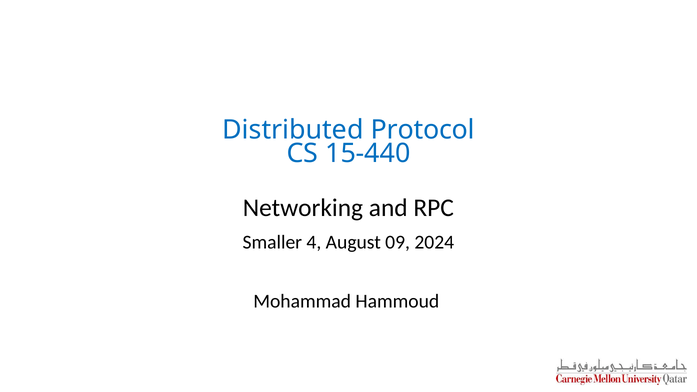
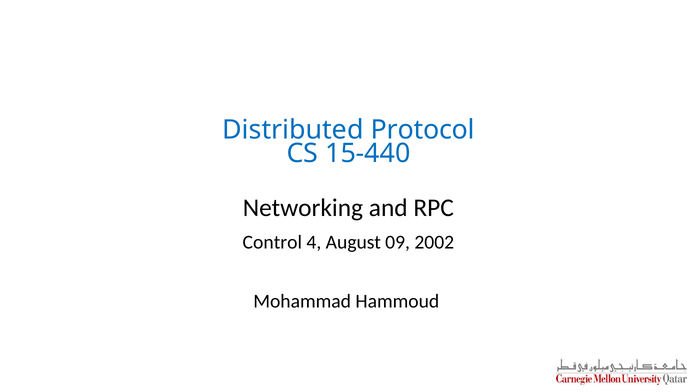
Smaller: Smaller -> Control
2024: 2024 -> 2002
